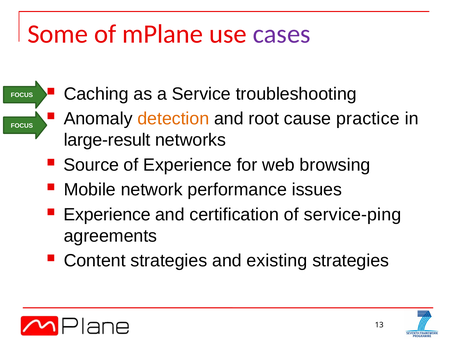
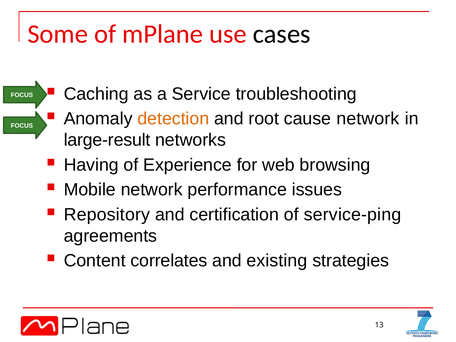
cases colour: purple -> black
cause practice: practice -> network
Source: Source -> Having
Experience at (107, 215): Experience -> Repository
Content strategies: strategies -> correlates
